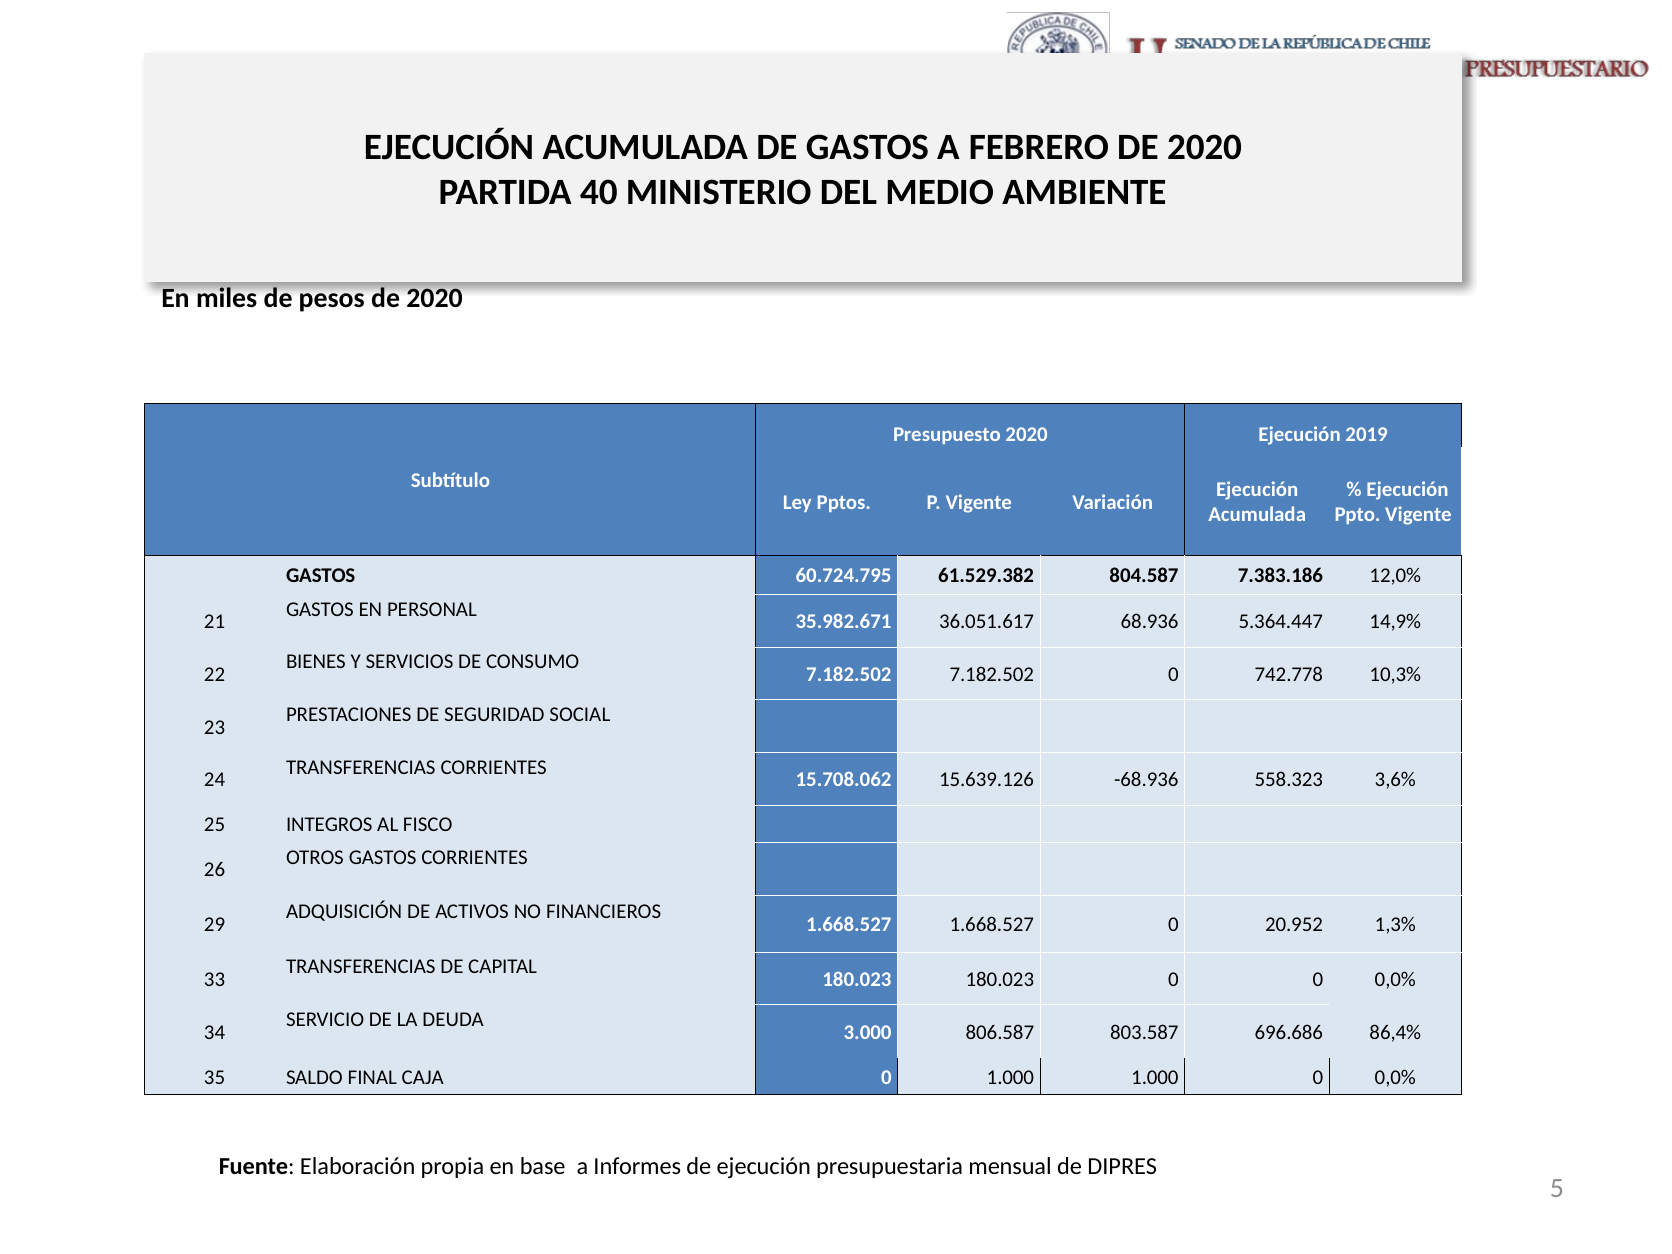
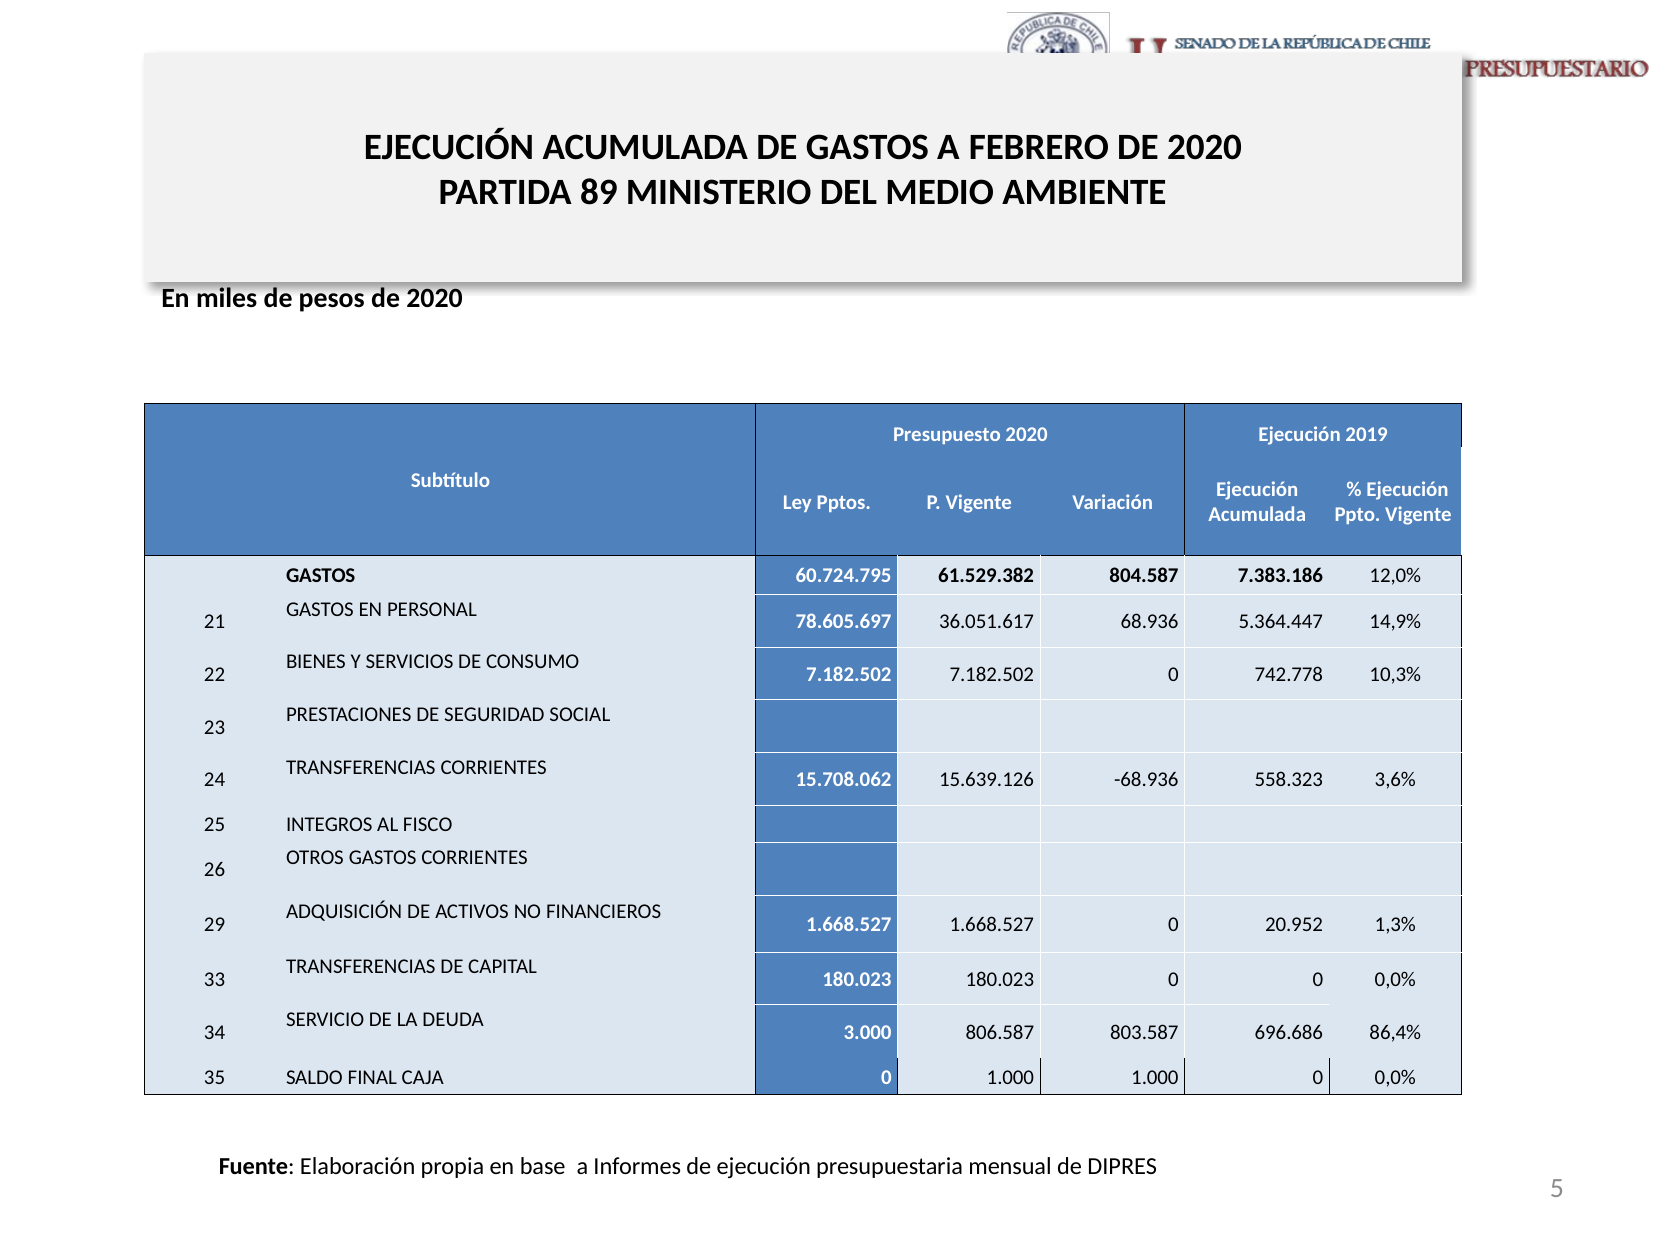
40: 40 -> 89
35.982.671: 35.982.671 -> 78.605.697
